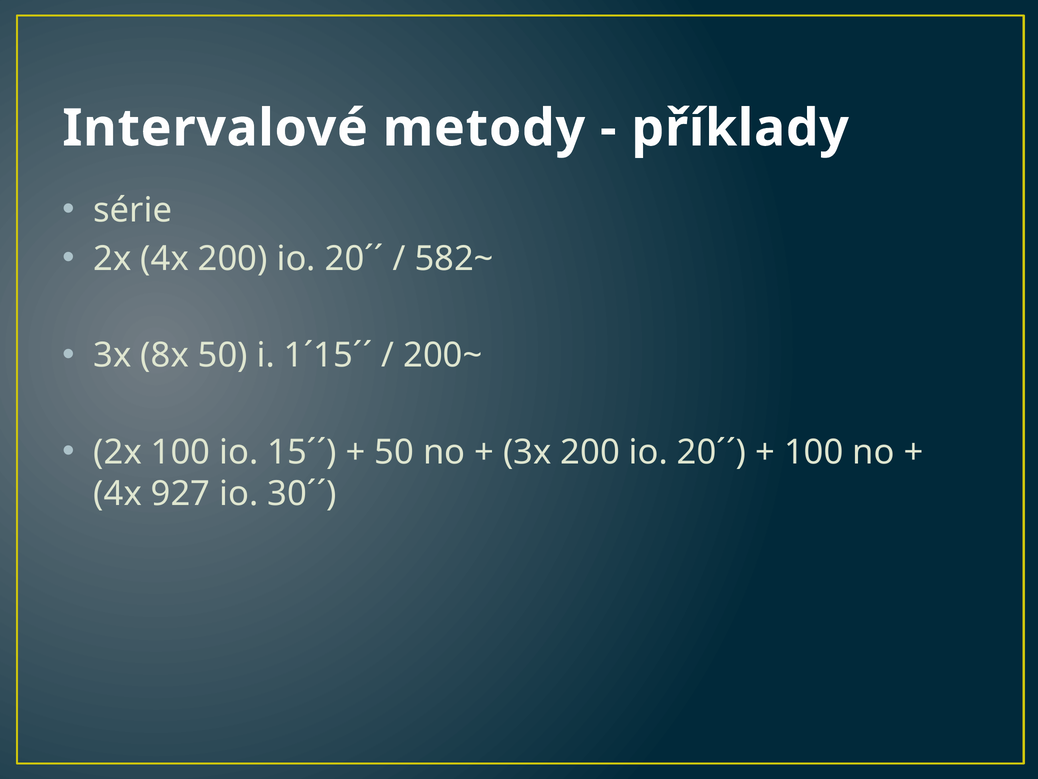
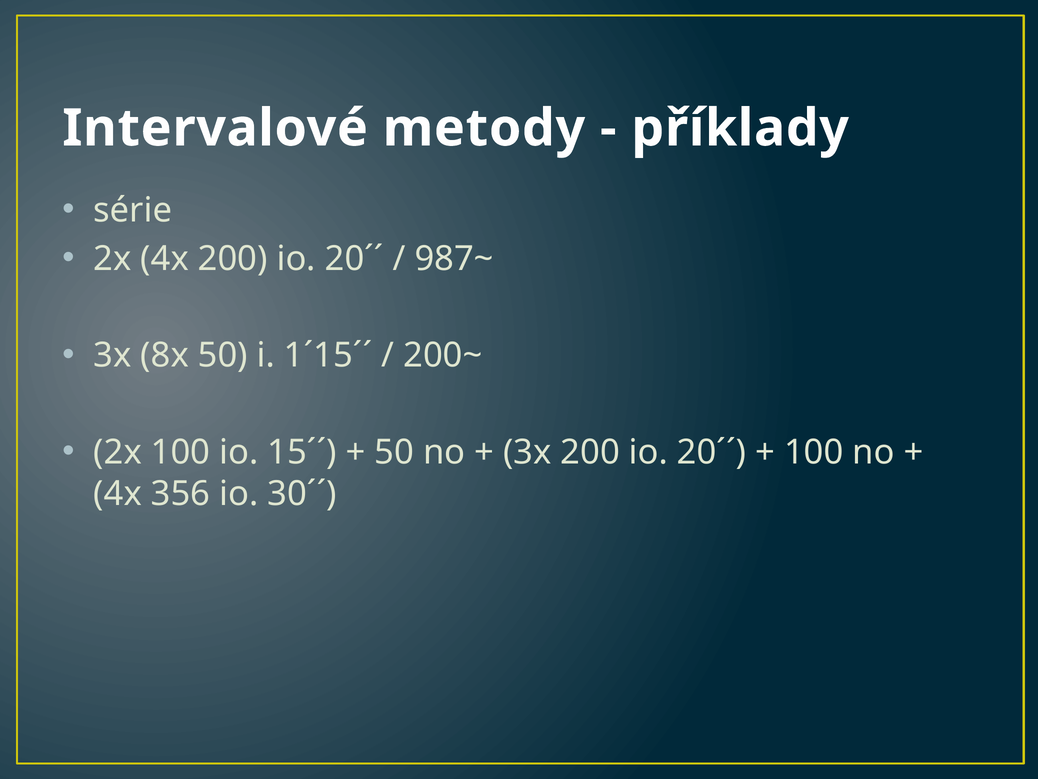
582~: 582~ -> 987~
927: 927 -> 356
